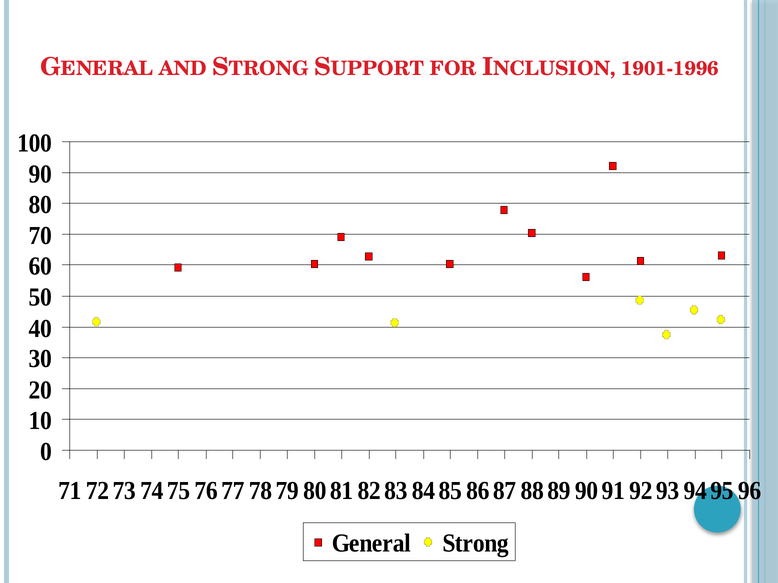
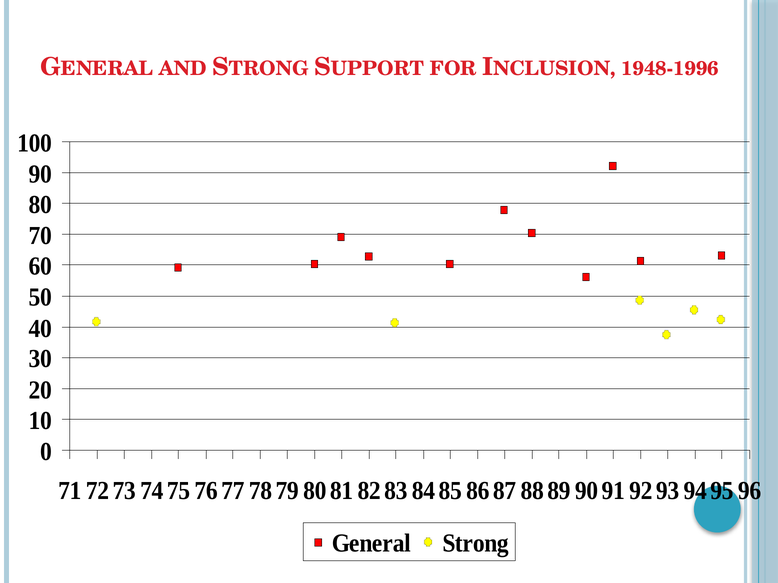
1901-1996: 1901-1996 -> 1948-1996
